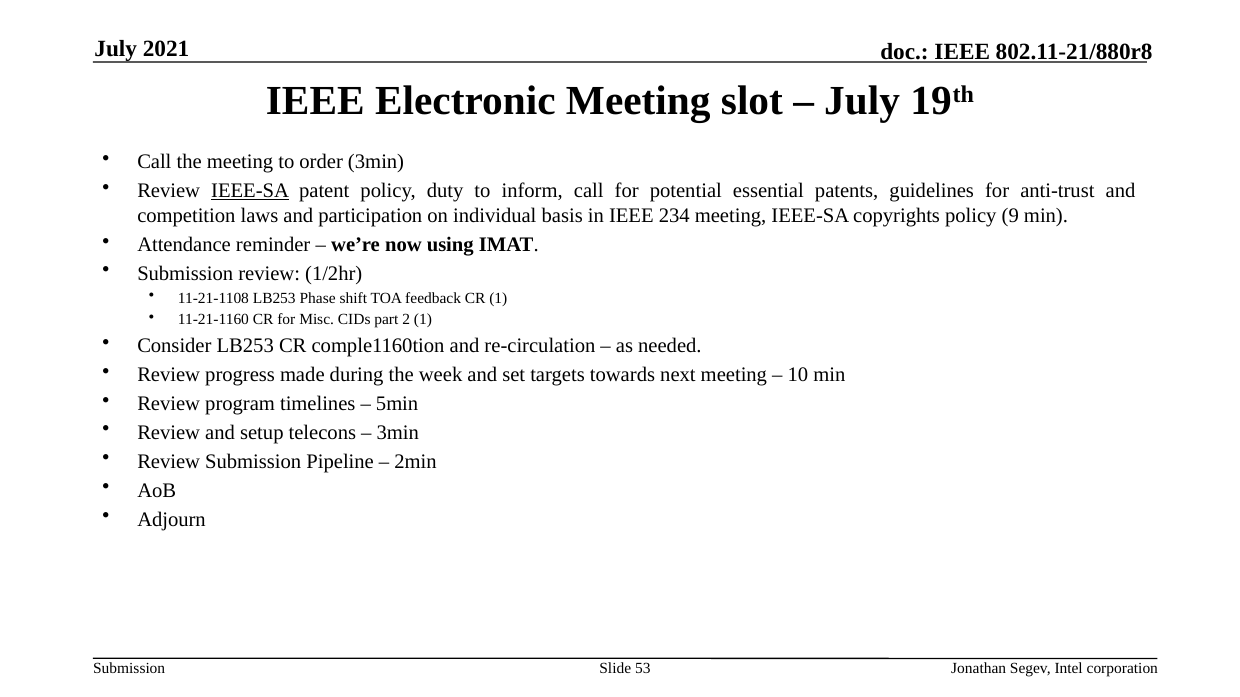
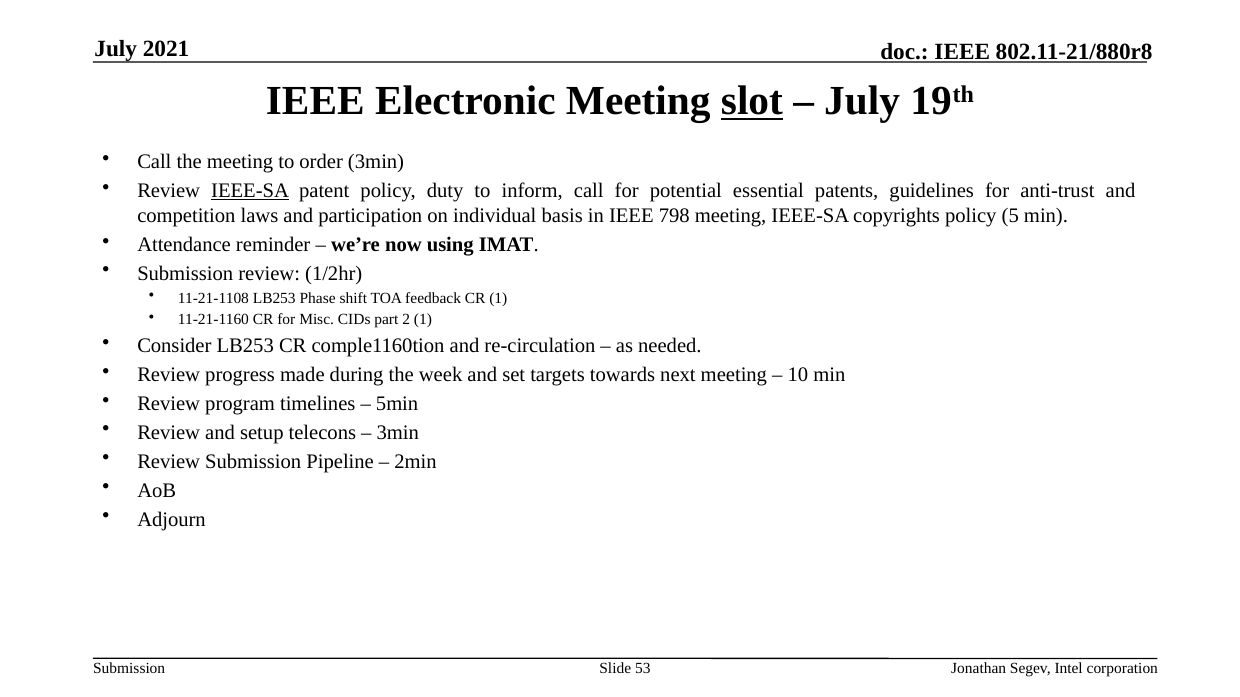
slot underline: none -> present
234: 234 -> 798
9: 9 -> 5
